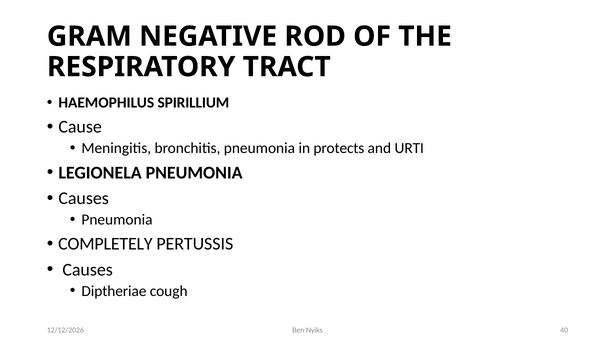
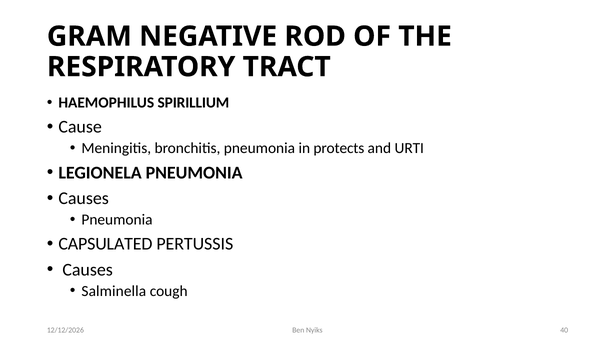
COMPLETELY: COMPLETELY -> CAPSULATED
Diptheriae: Diptheriae -> Salminella
